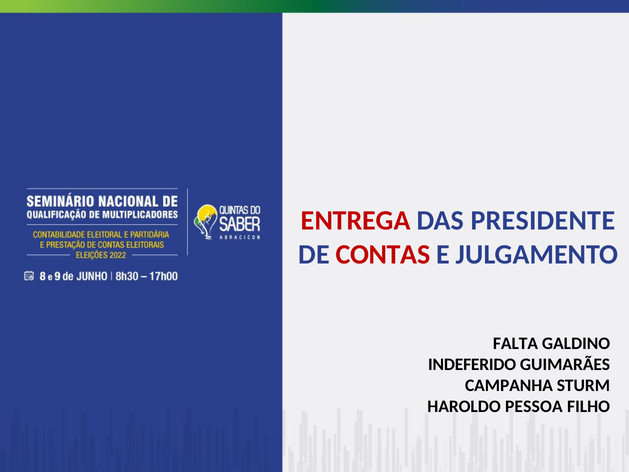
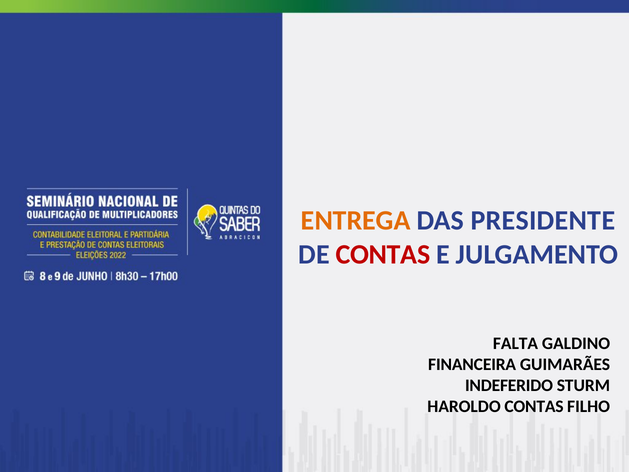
ENTREGA colour: red -> orange
INDEFERIDO: INDEFERIDO -> FINANCEIRA
CAMPANHA: CAMPANHA -> INDEFERIDO
HAROLDO PESSOA: PESSOA -> CONTAS
